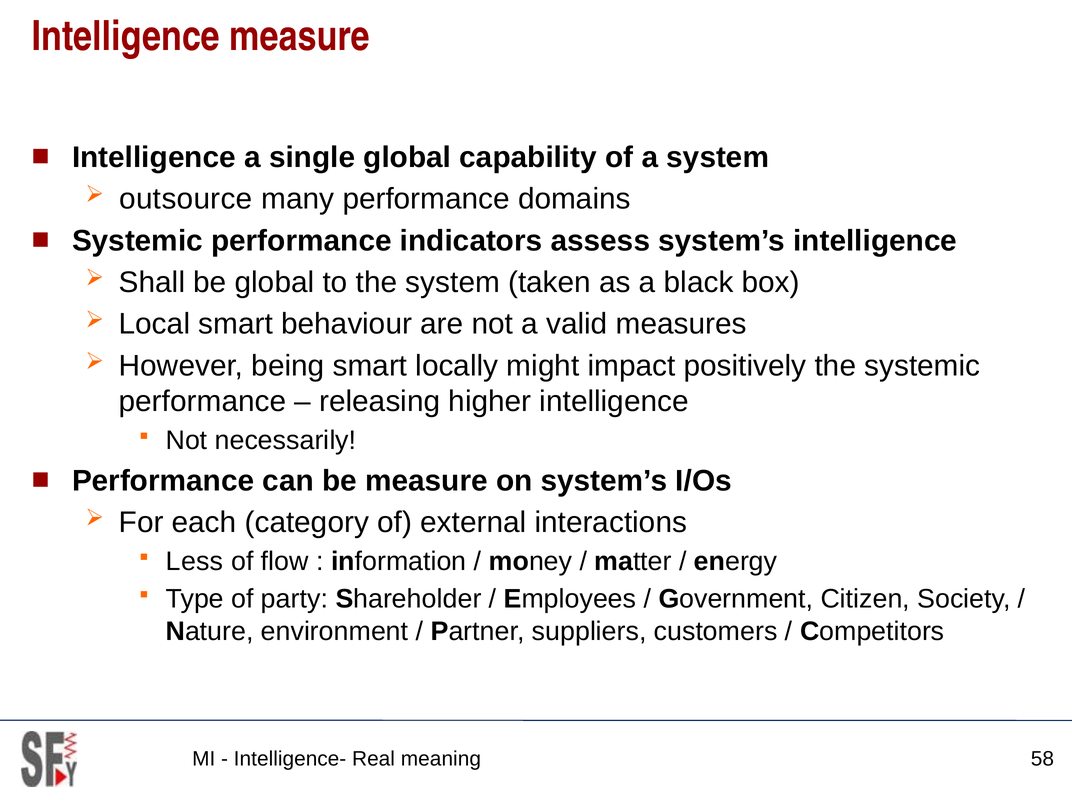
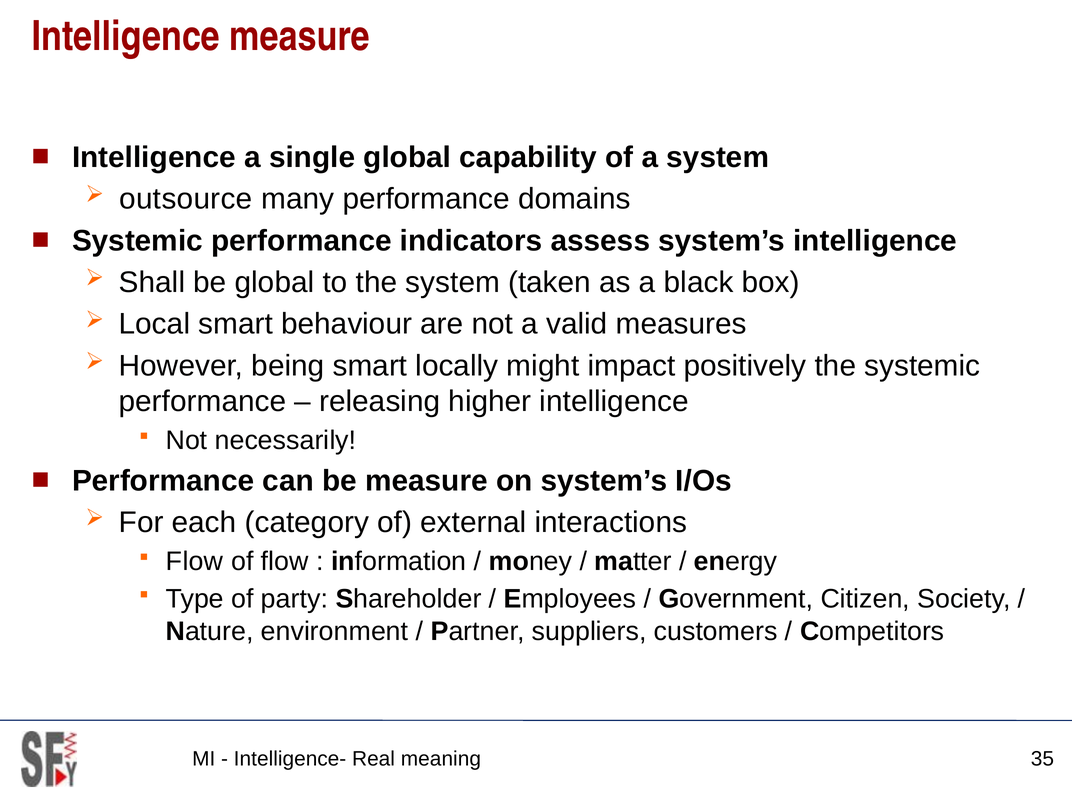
Less at (195, 562): Less -> Flow
58: 58 -> 35
